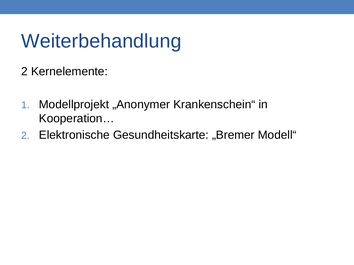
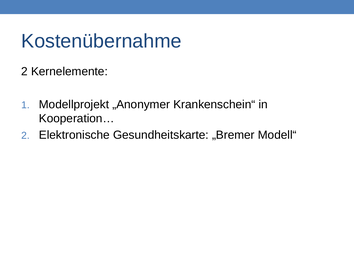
Weiterbehandlung: Weiterbehandlung -> Kostenübernahme
